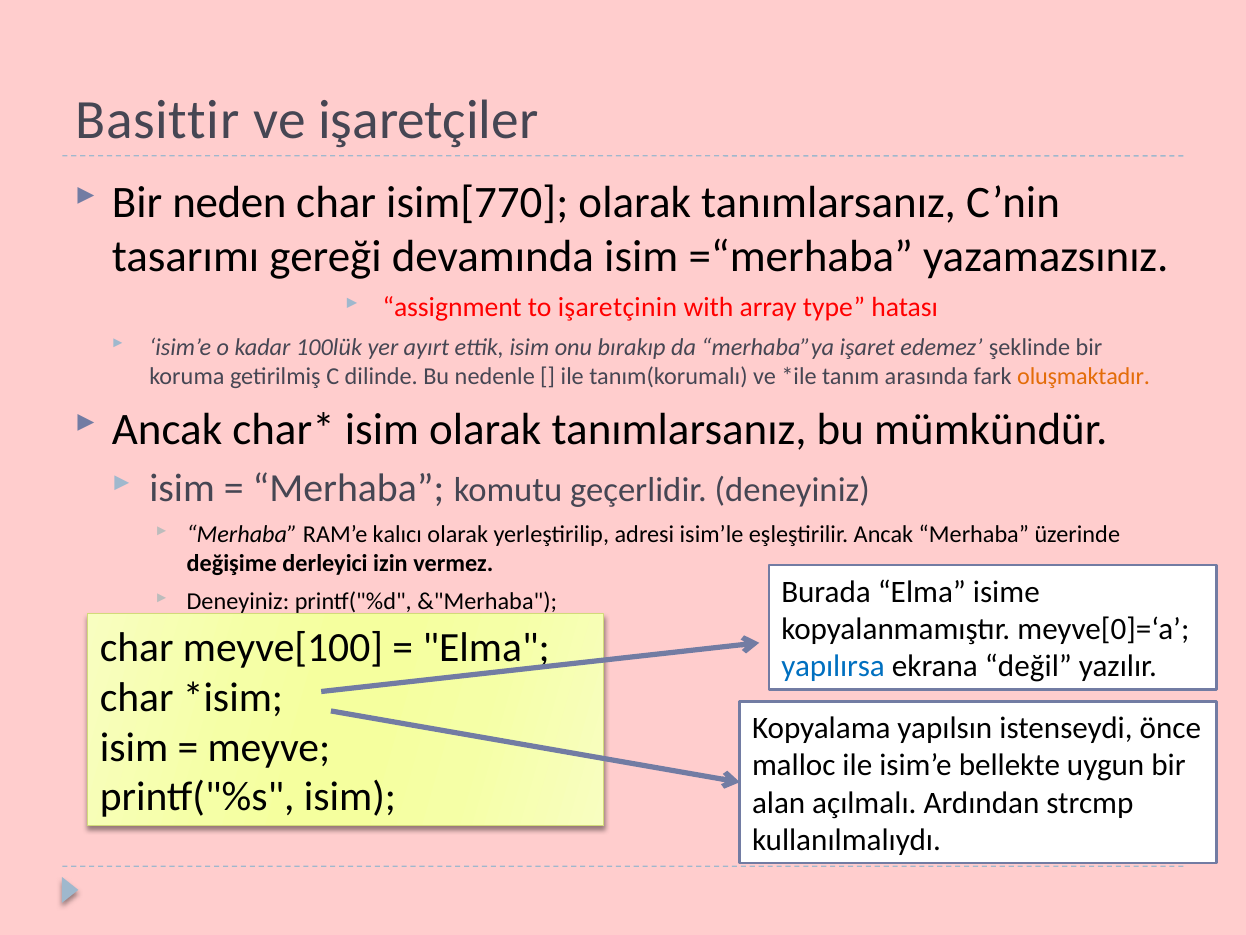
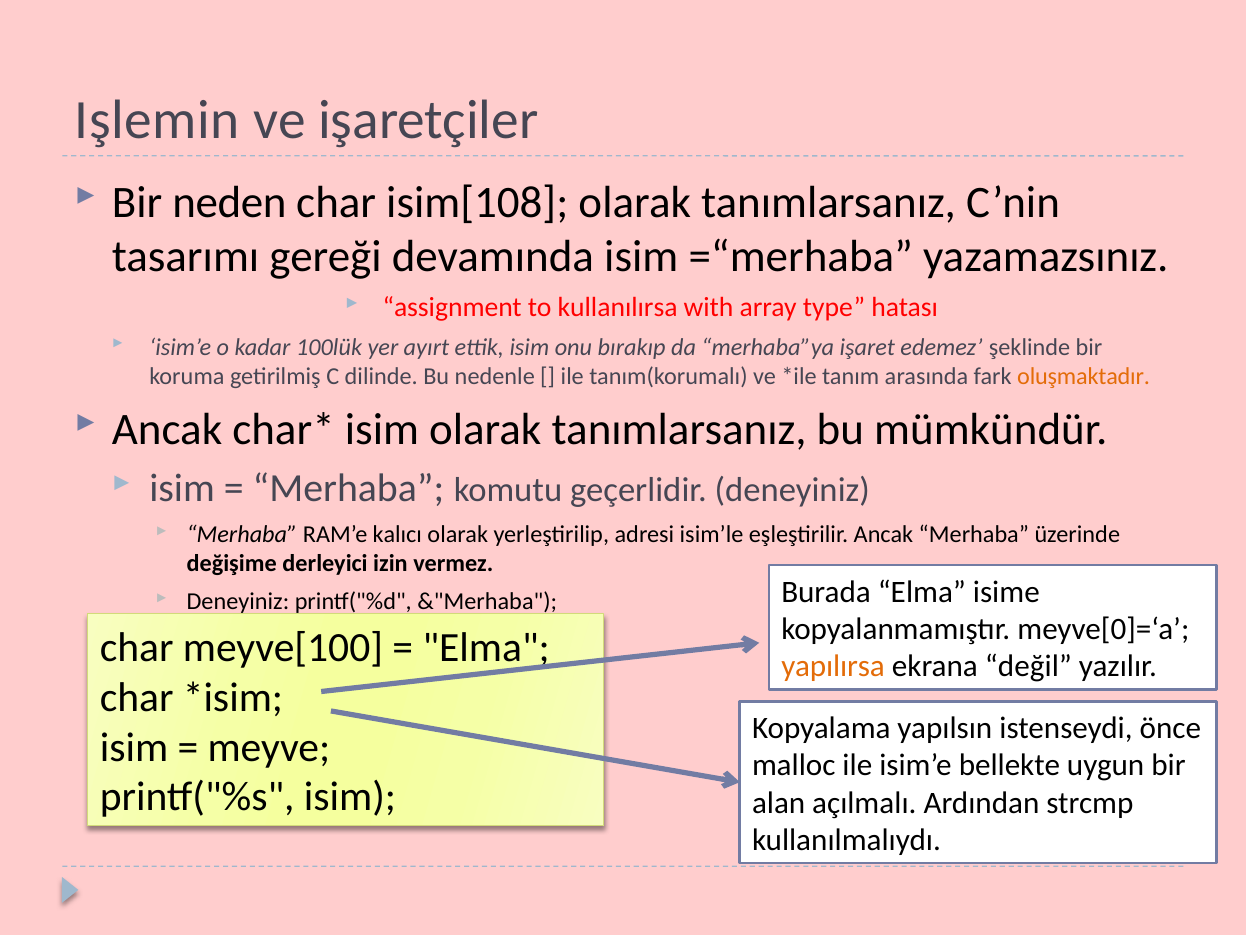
Basittir: Basittir -> Işlemin
isim[770: isim[770 -> isim[108
işaretçinin: işaretçinin -> kullanılırsa
yapılırsa colour: blue -> orange
